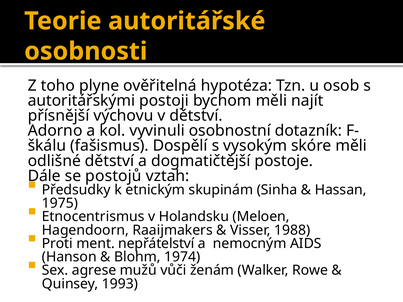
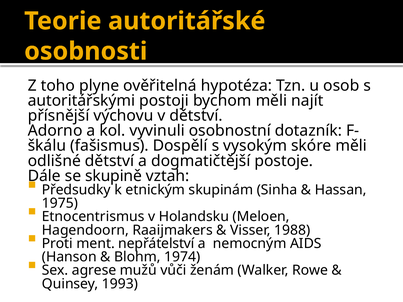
postojů: postojů -> skupině
